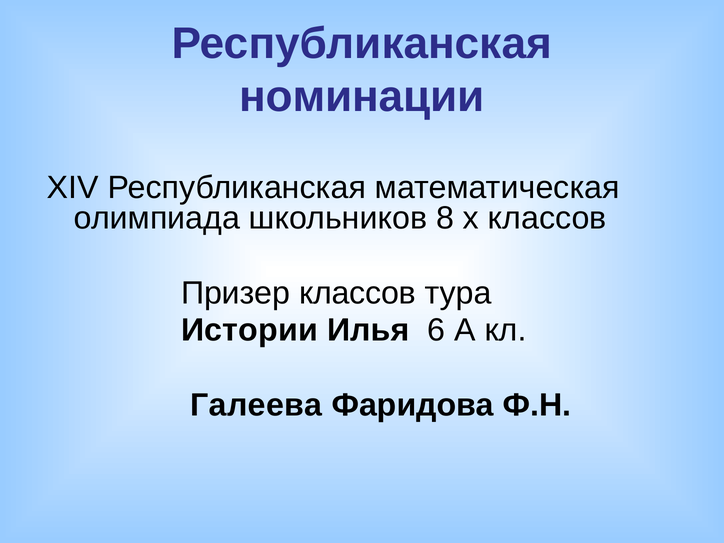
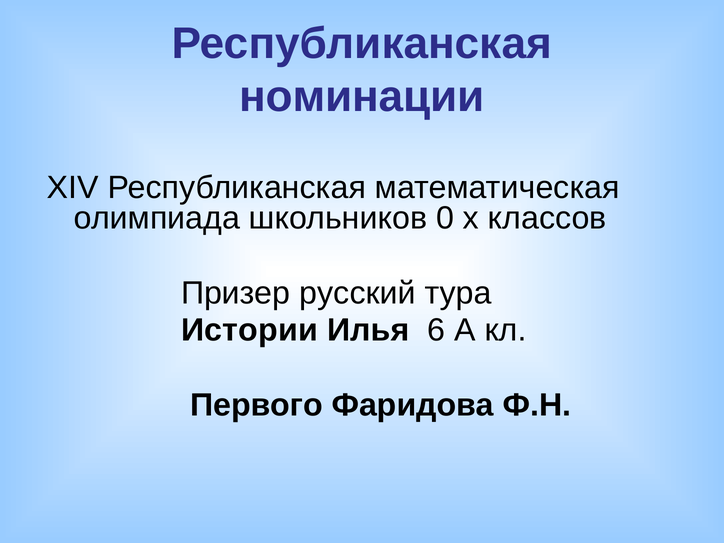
8: 8 -> 0
Призер классов: классов -> русский
Галеева: Галеева -> Первого
